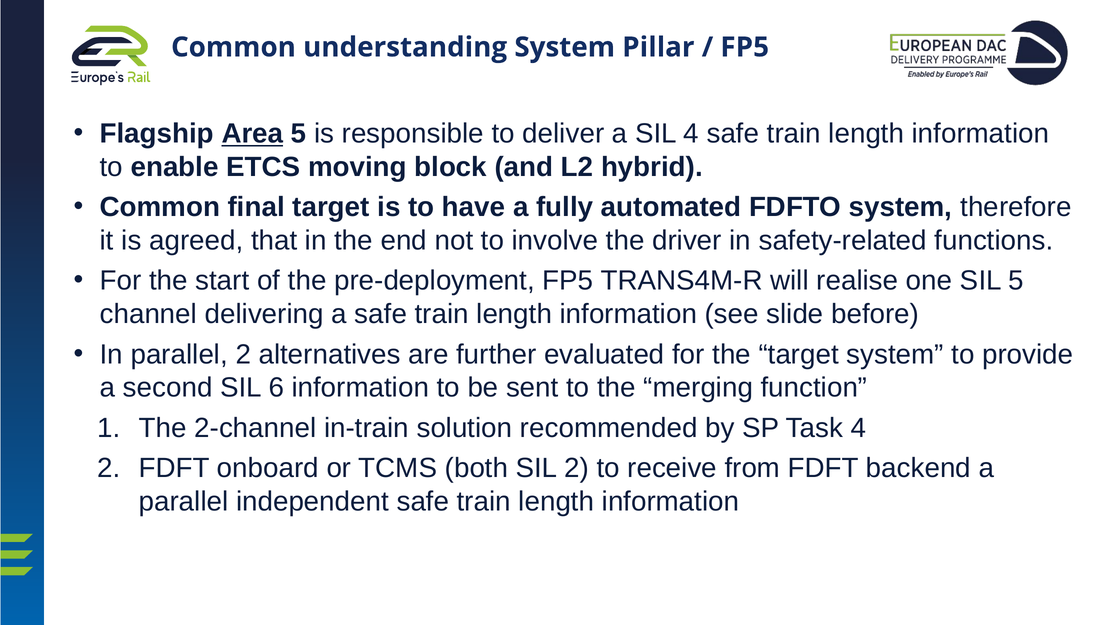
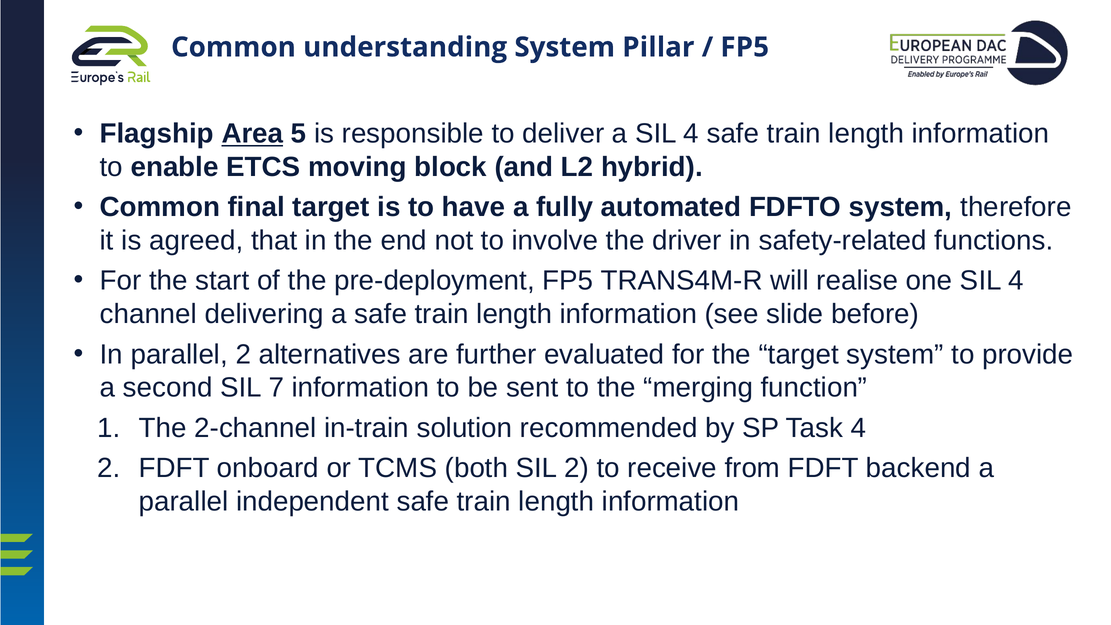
one SIL 5: 5 -> 4
6: 6 -> 7
